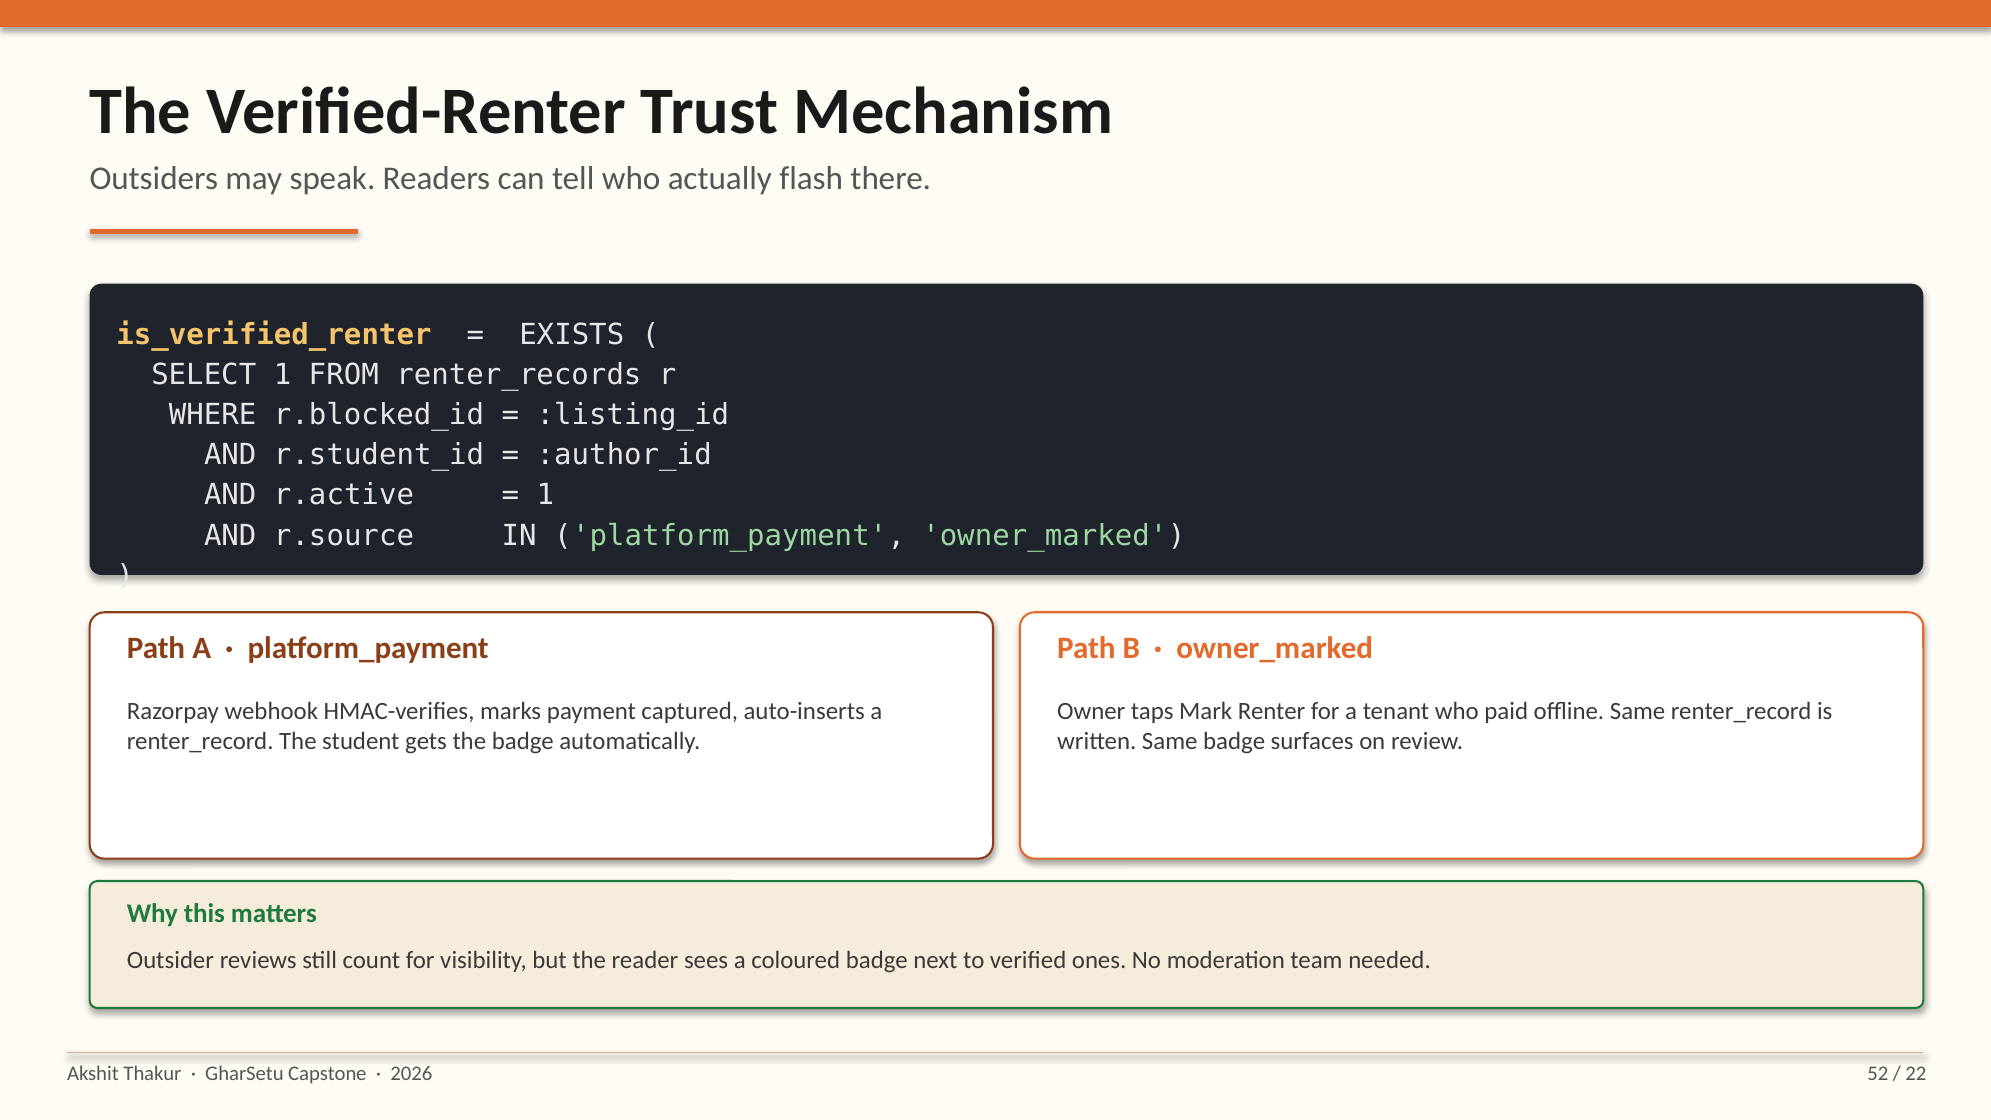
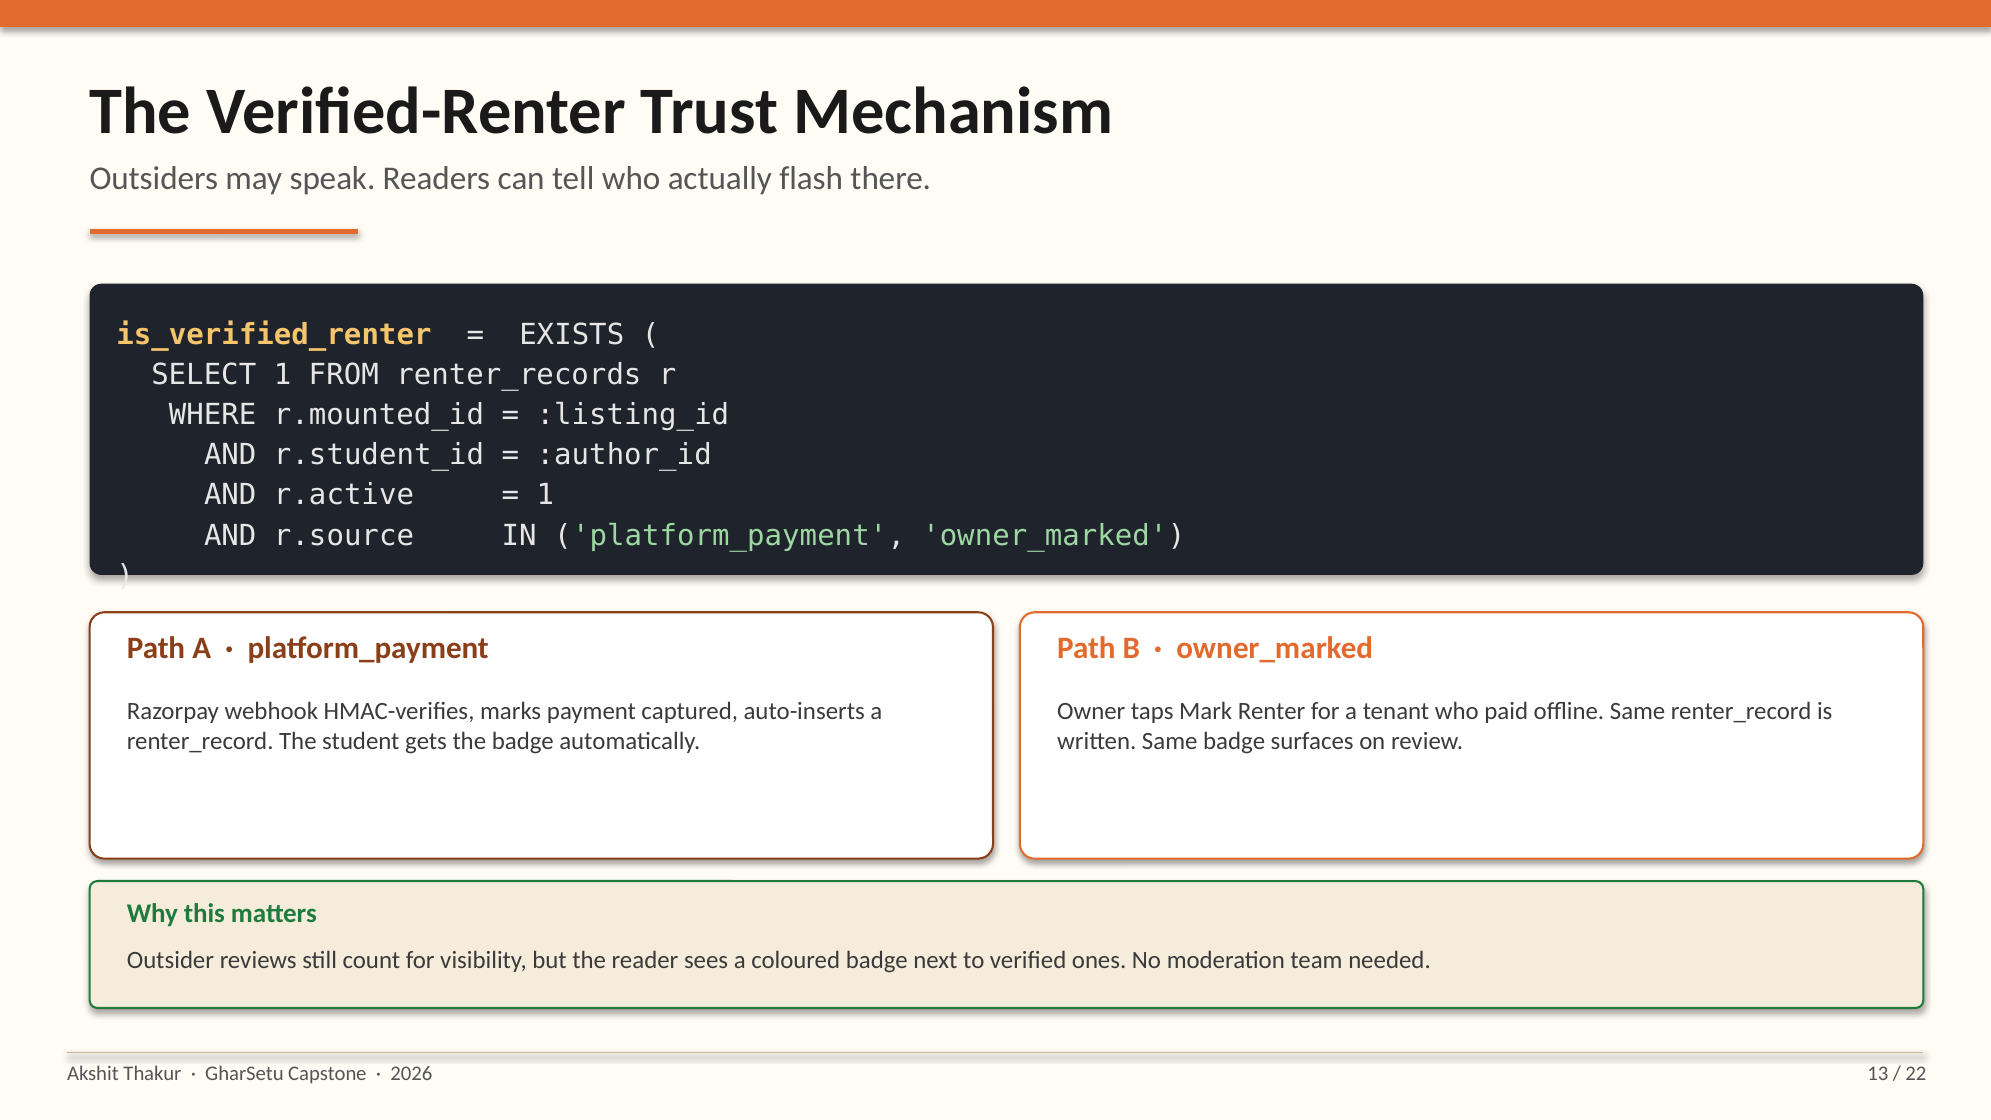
r.blocked_id: r.blocked_id -> r.mounted_id
52: 52 -> 13
